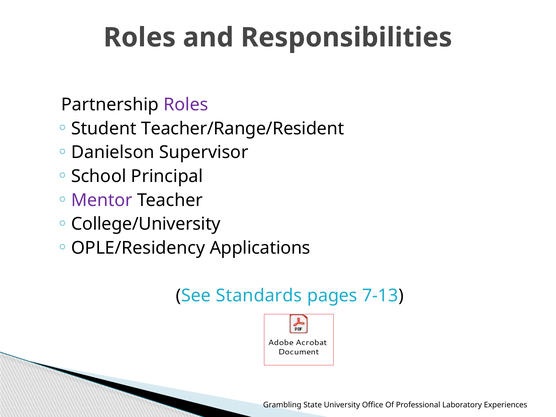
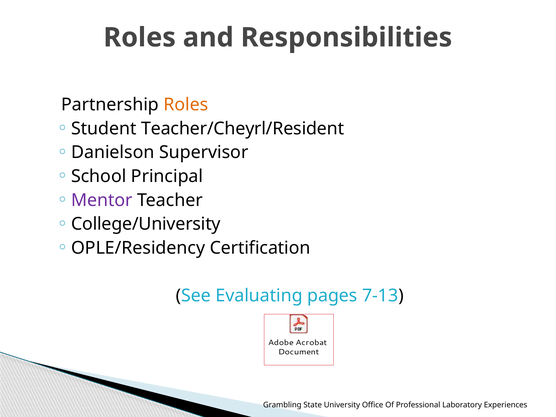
Roles at (186, 105) colour: purple -> orange
Teacher/Range/Resident: Teacher/Range/Resident -> Teacher/Cheyrl/Resident
Applications: Applications -> Certification
Standards: Standards -> Evaluating
